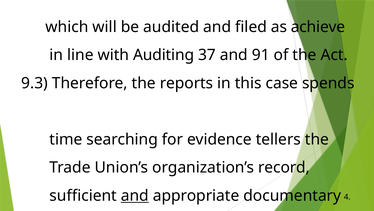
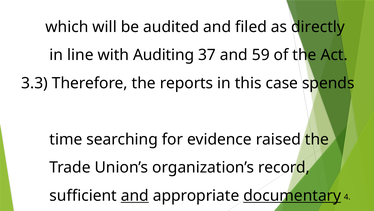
achieve: achieve -> directly
91: 91 -> 59
9.3: 9.3 -> 3.3
tellers: tellers -> raised
documentary underline: none -> present
